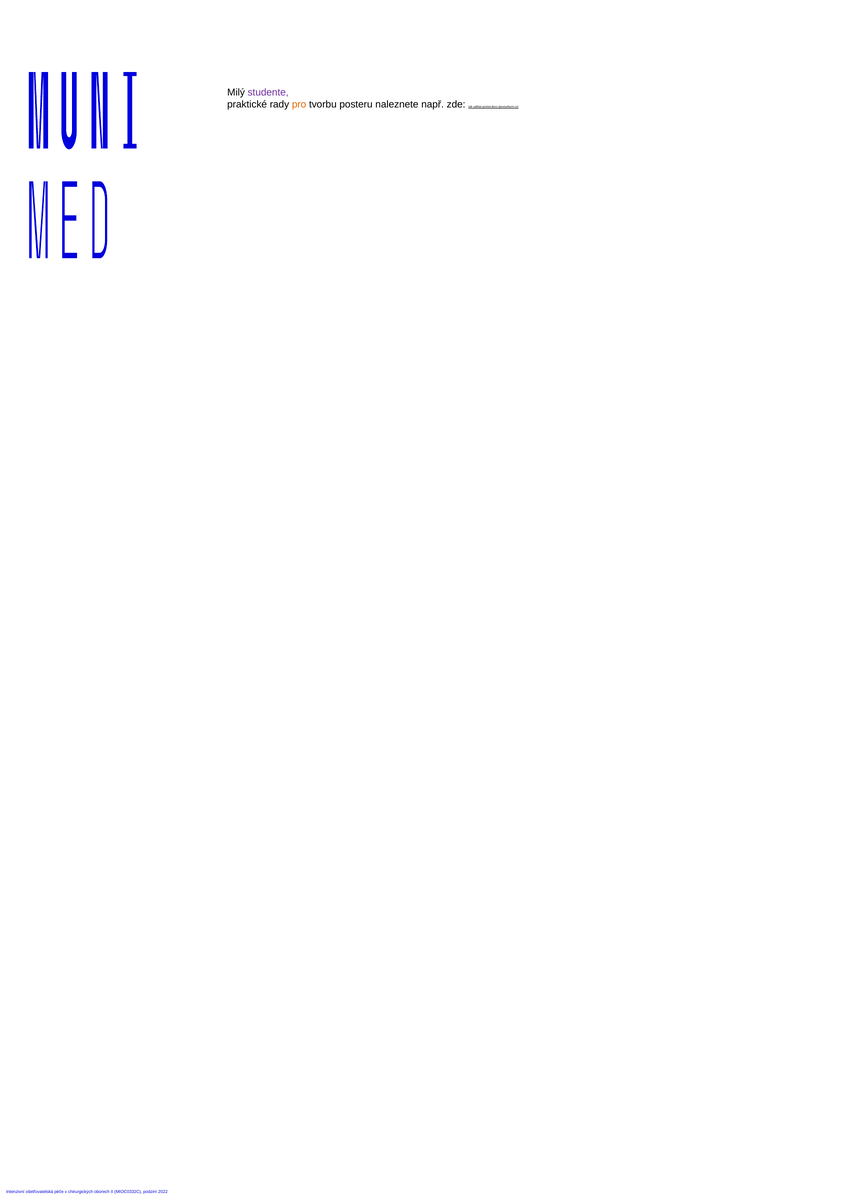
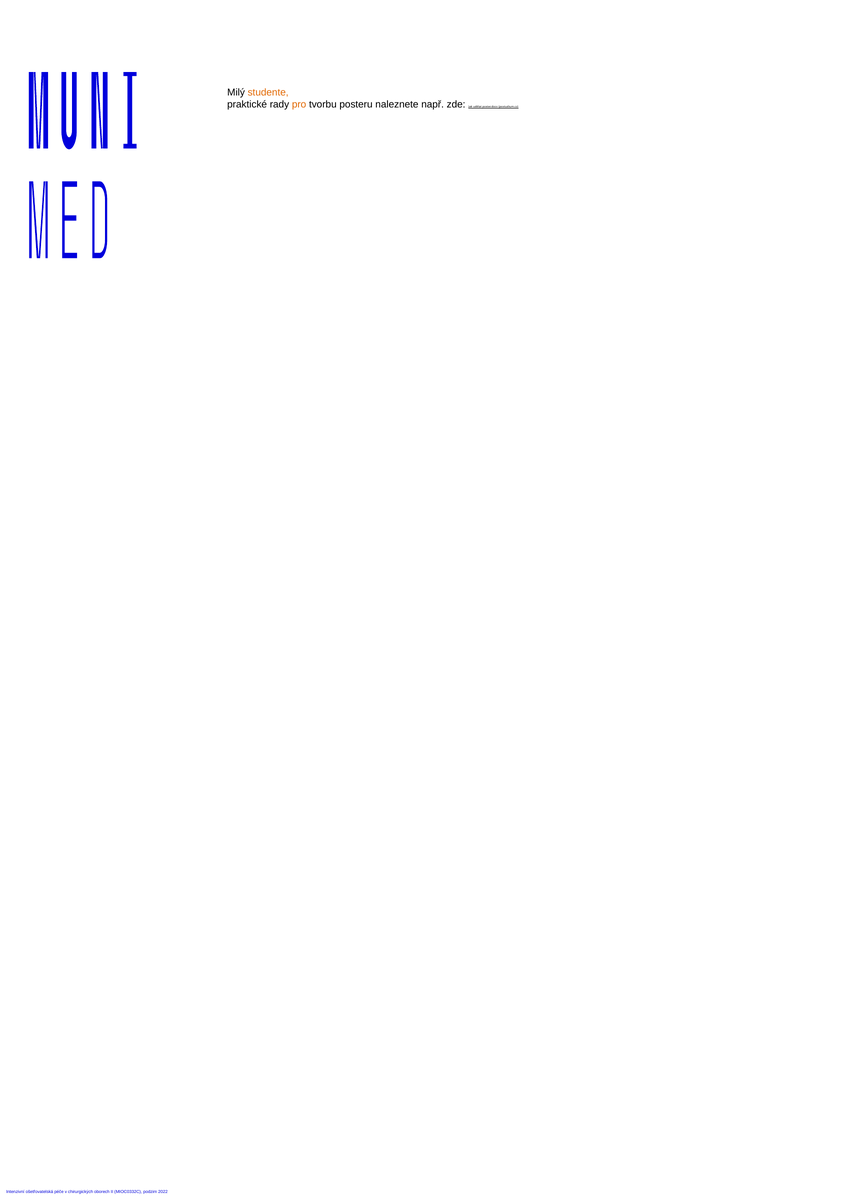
studente colour: purple -> orange
